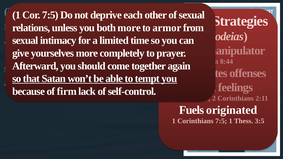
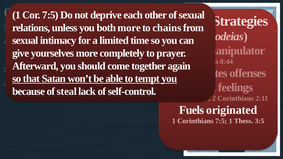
to armor: armor -> chains
of firm: firm -> steal
